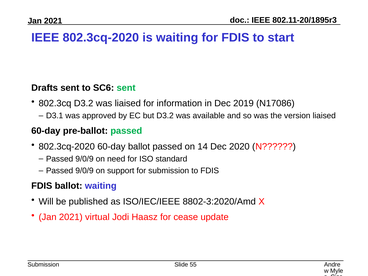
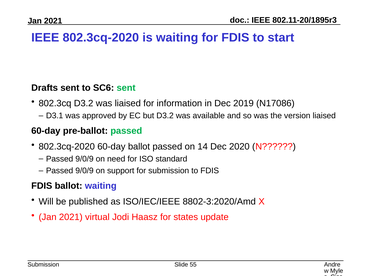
cease: cease -> states
